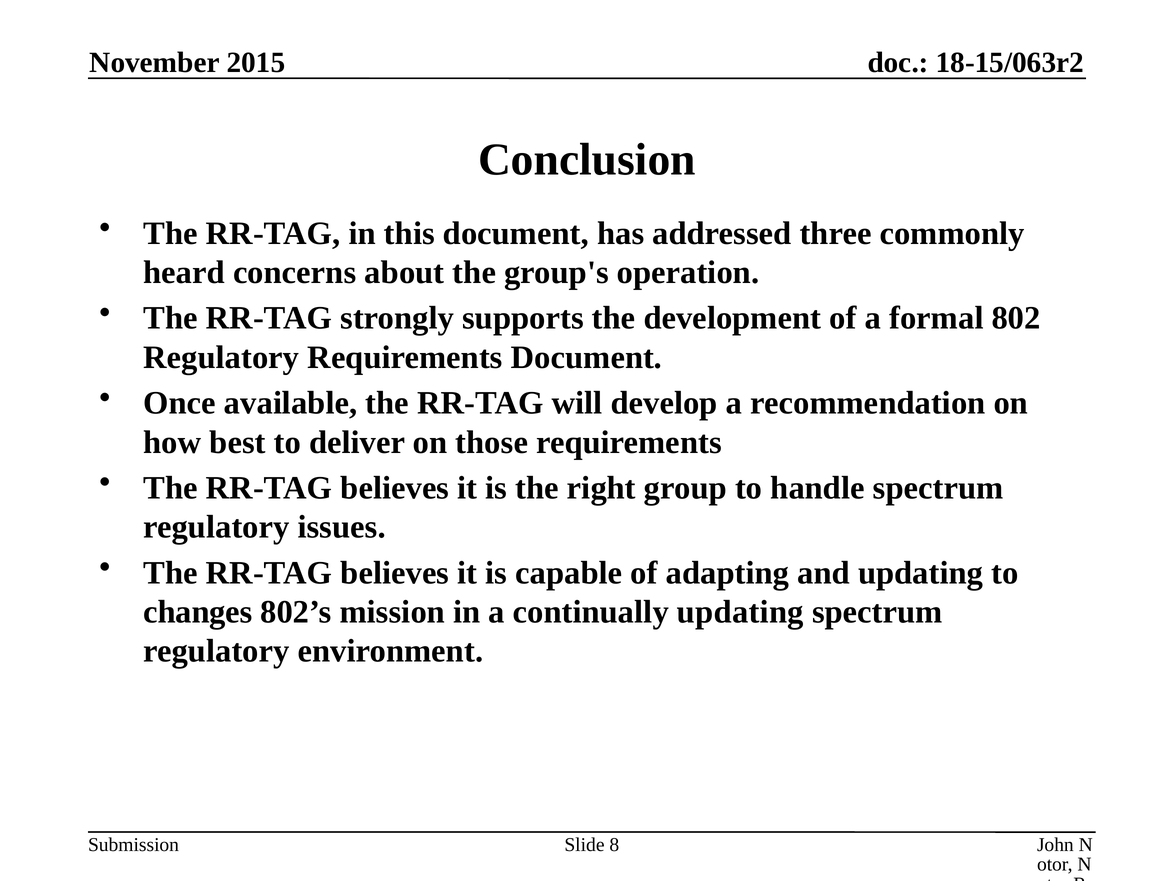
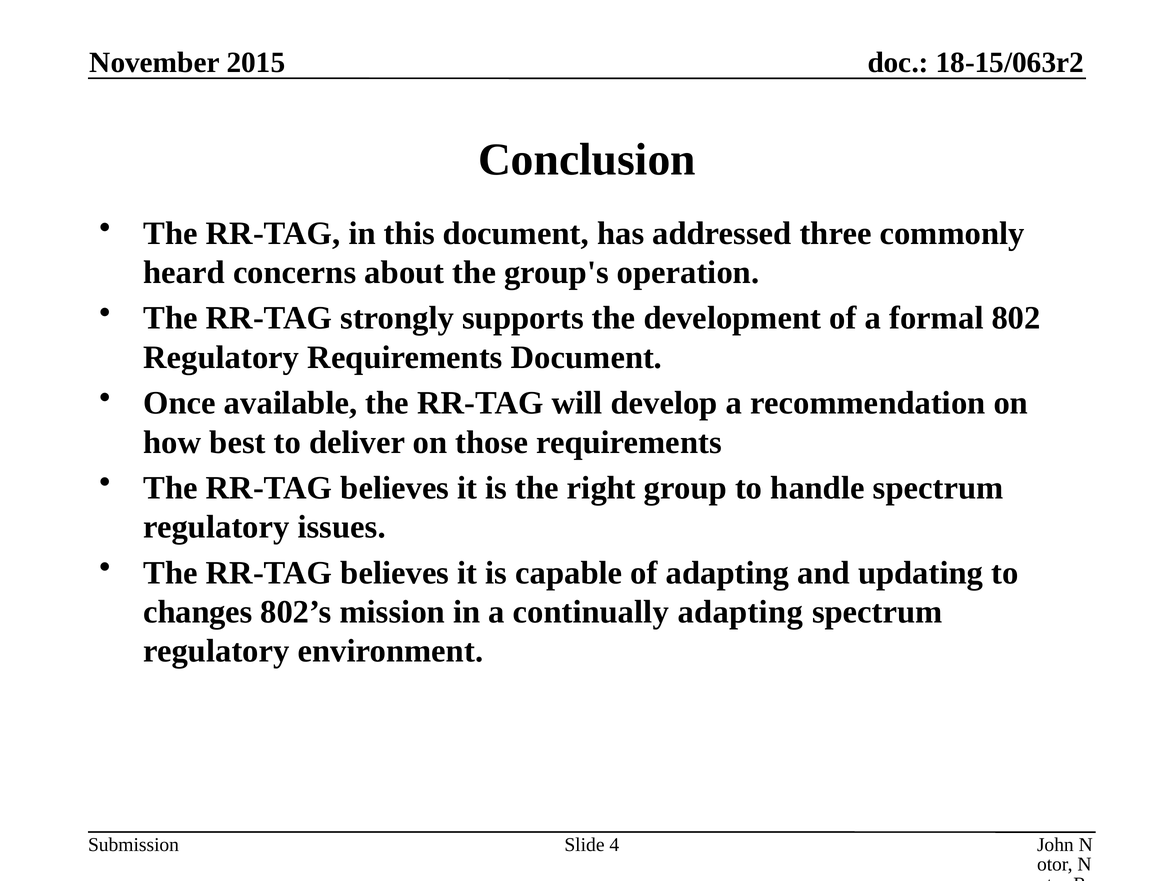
continually updating: updating -> adapting
8: 8 -> 4
